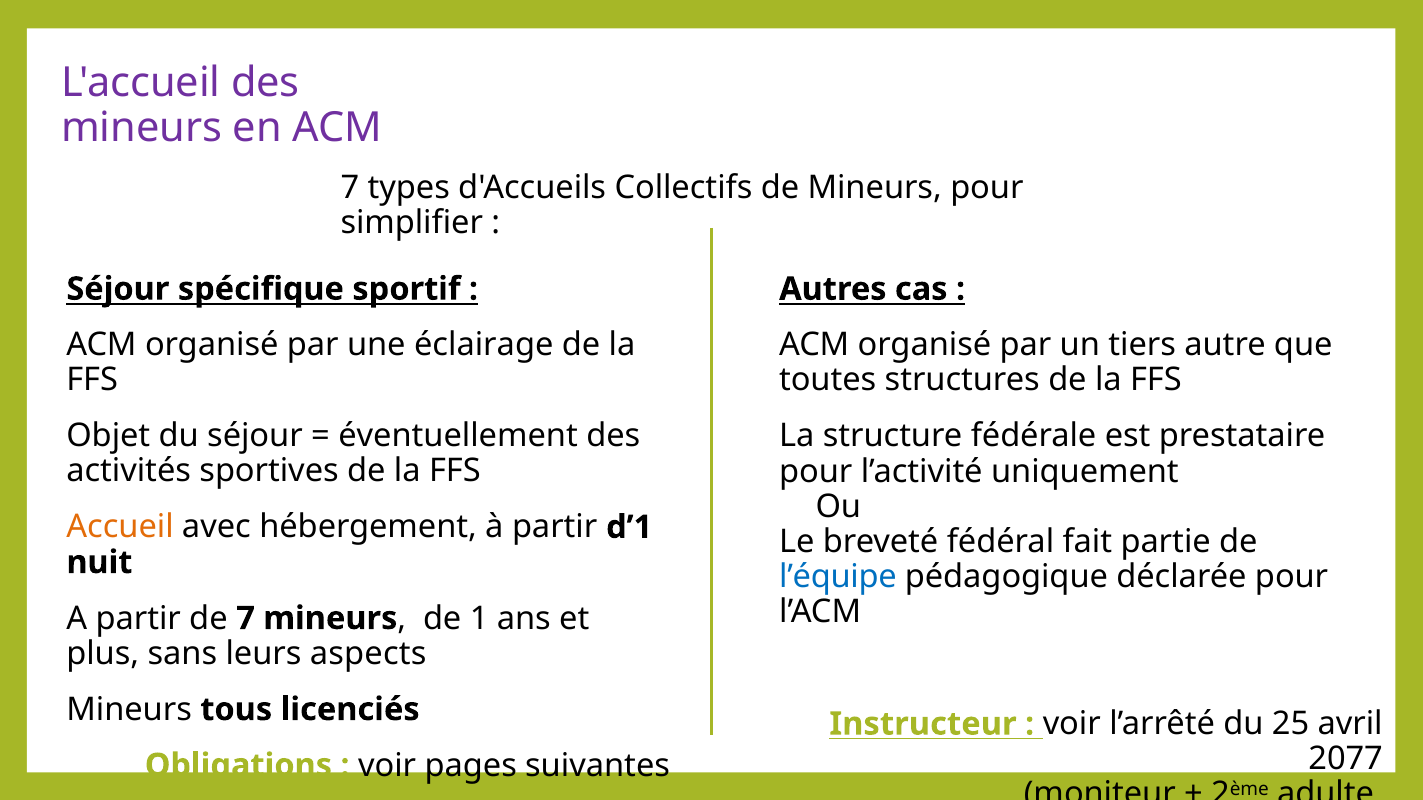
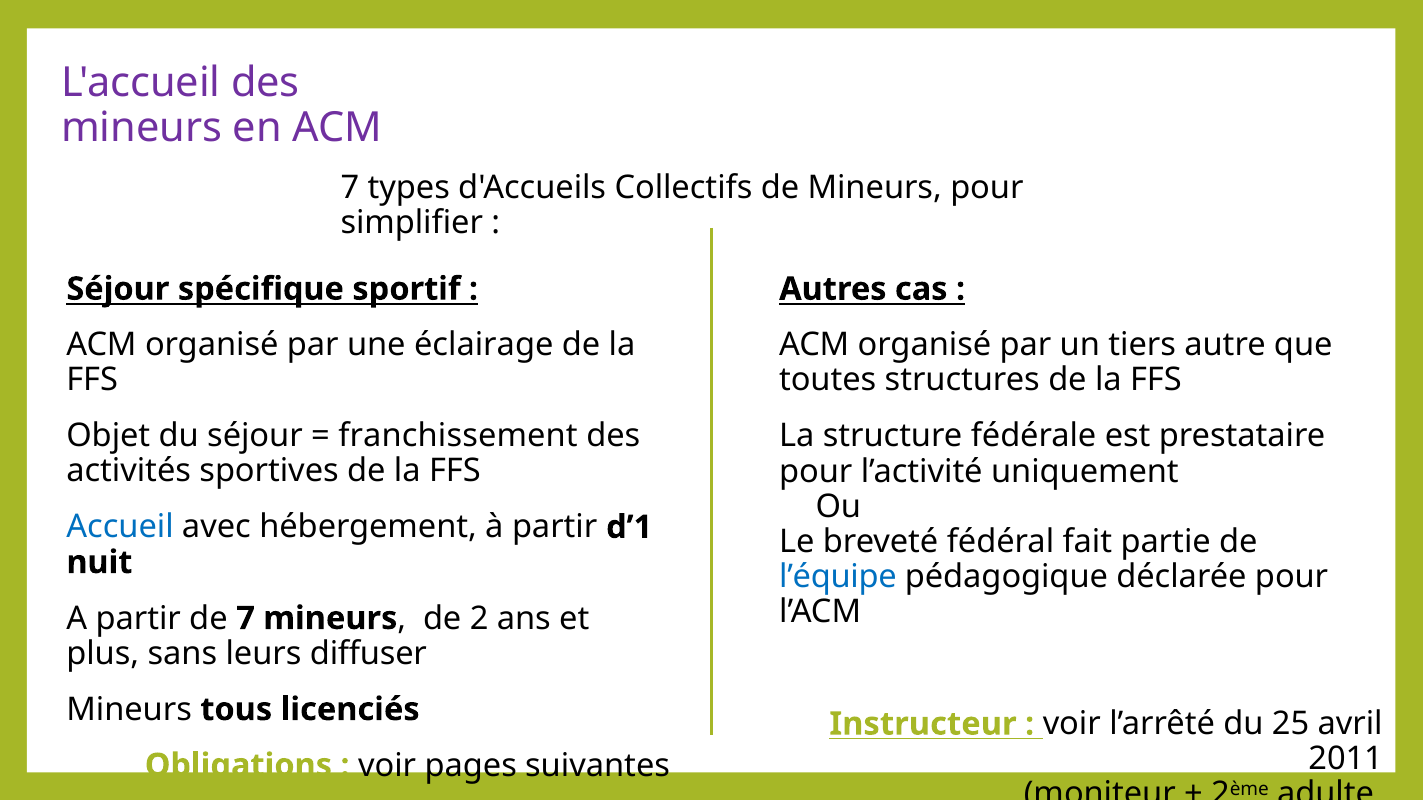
éventuellement: éventuellement -> franchissement
Accueil colour: orange -> blue
1: 1 -> 2
aspects: aspects -> diffuser
2077: 2077 -> 2011
